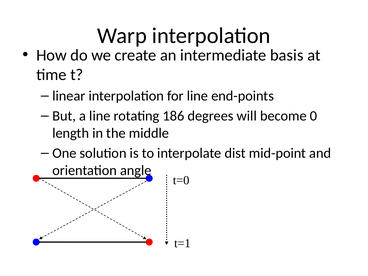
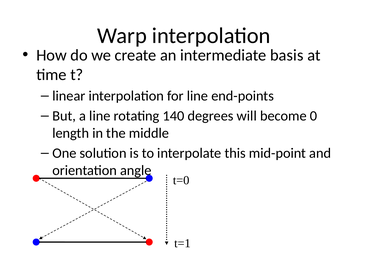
186: 186 -> 140
dist: dist -> this
